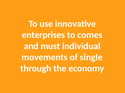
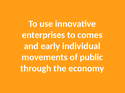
must: must -> early
single: single -> public
